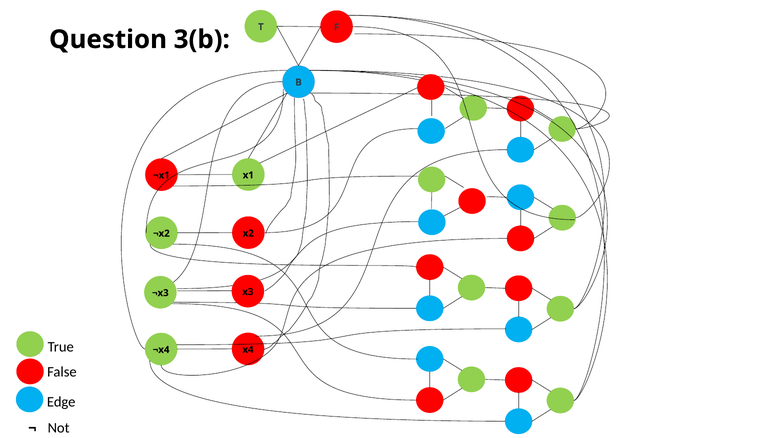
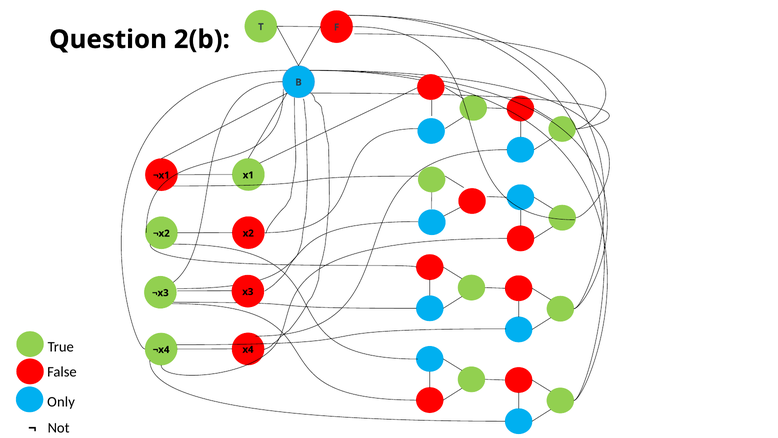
3(b: 3(b -> 2(b
Edge: Edge -> Only
